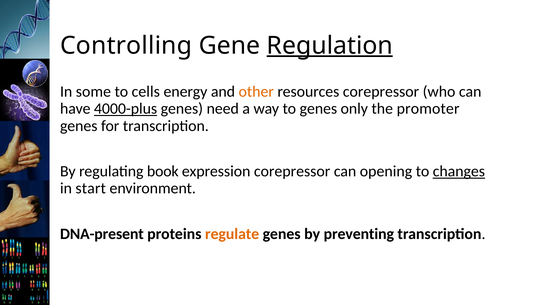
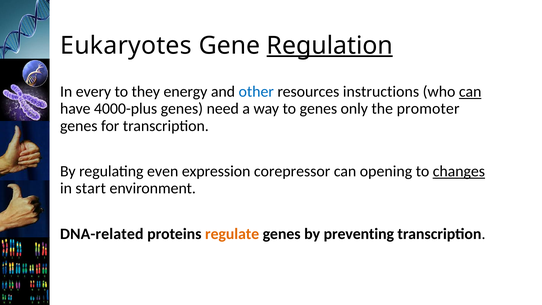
Controlling: Controlling -> Eukaryotes
some: some -> every
cells: cells -> they
other colour: orange -> blue
resources corepressor: corepressor -> instructions
can at (470, 92) underline: none -> present
4000-plus underline: present -> none
book: book -> even
DNA-present: DNA-present -> DNA-related
